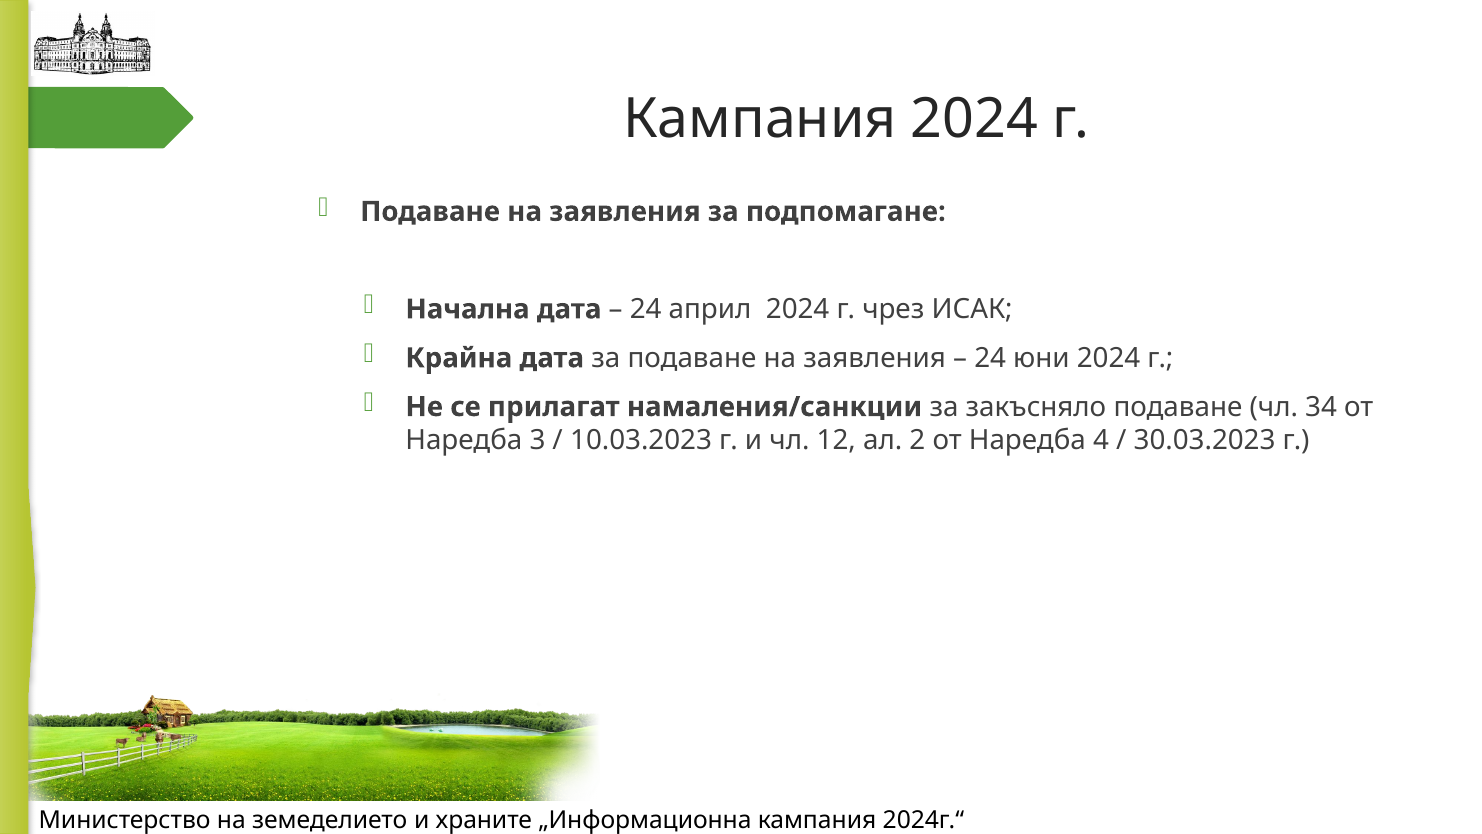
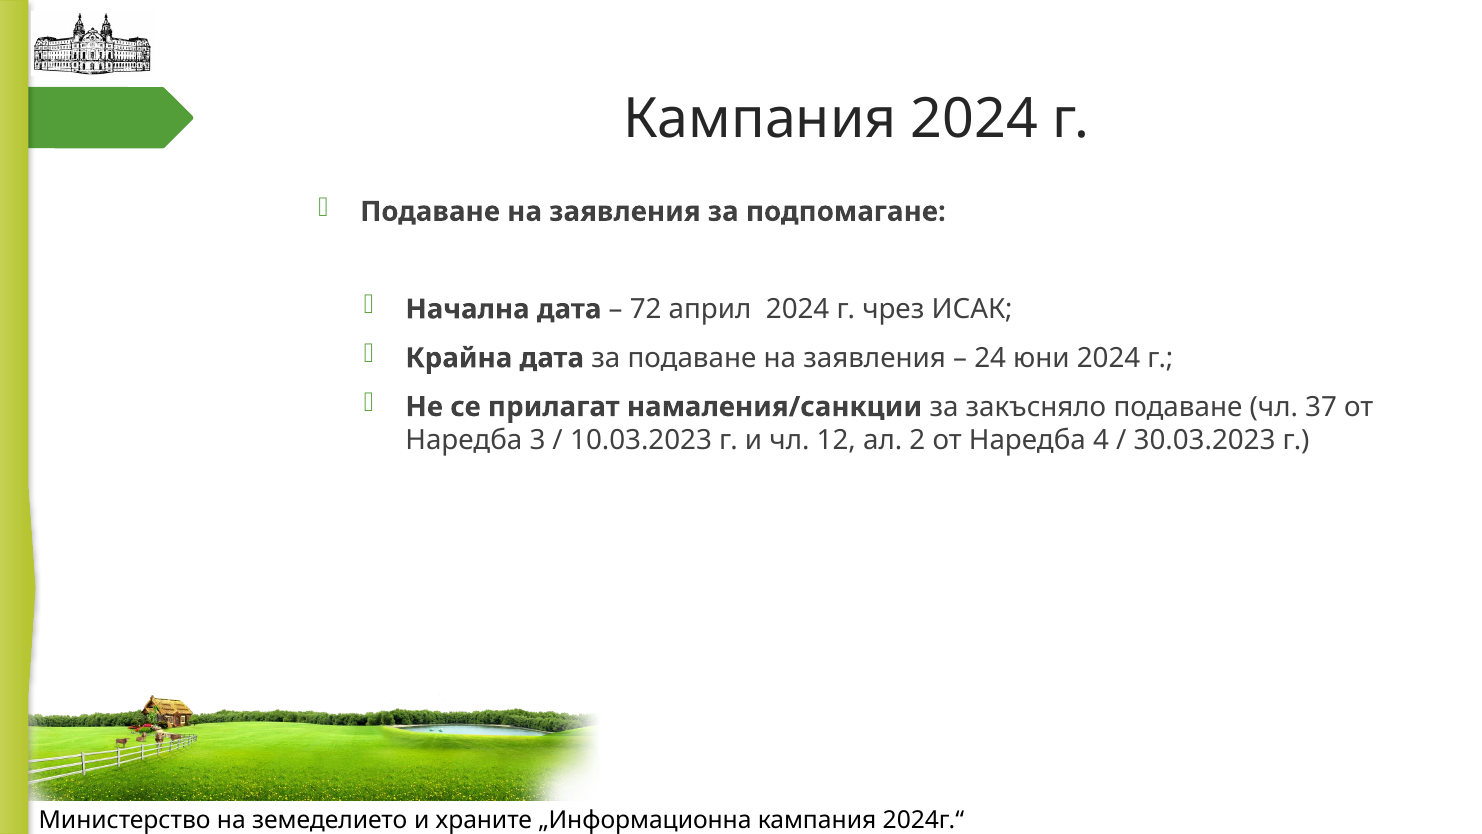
24 at (646, 309): 24 -> 72
34: 34 -> 37
